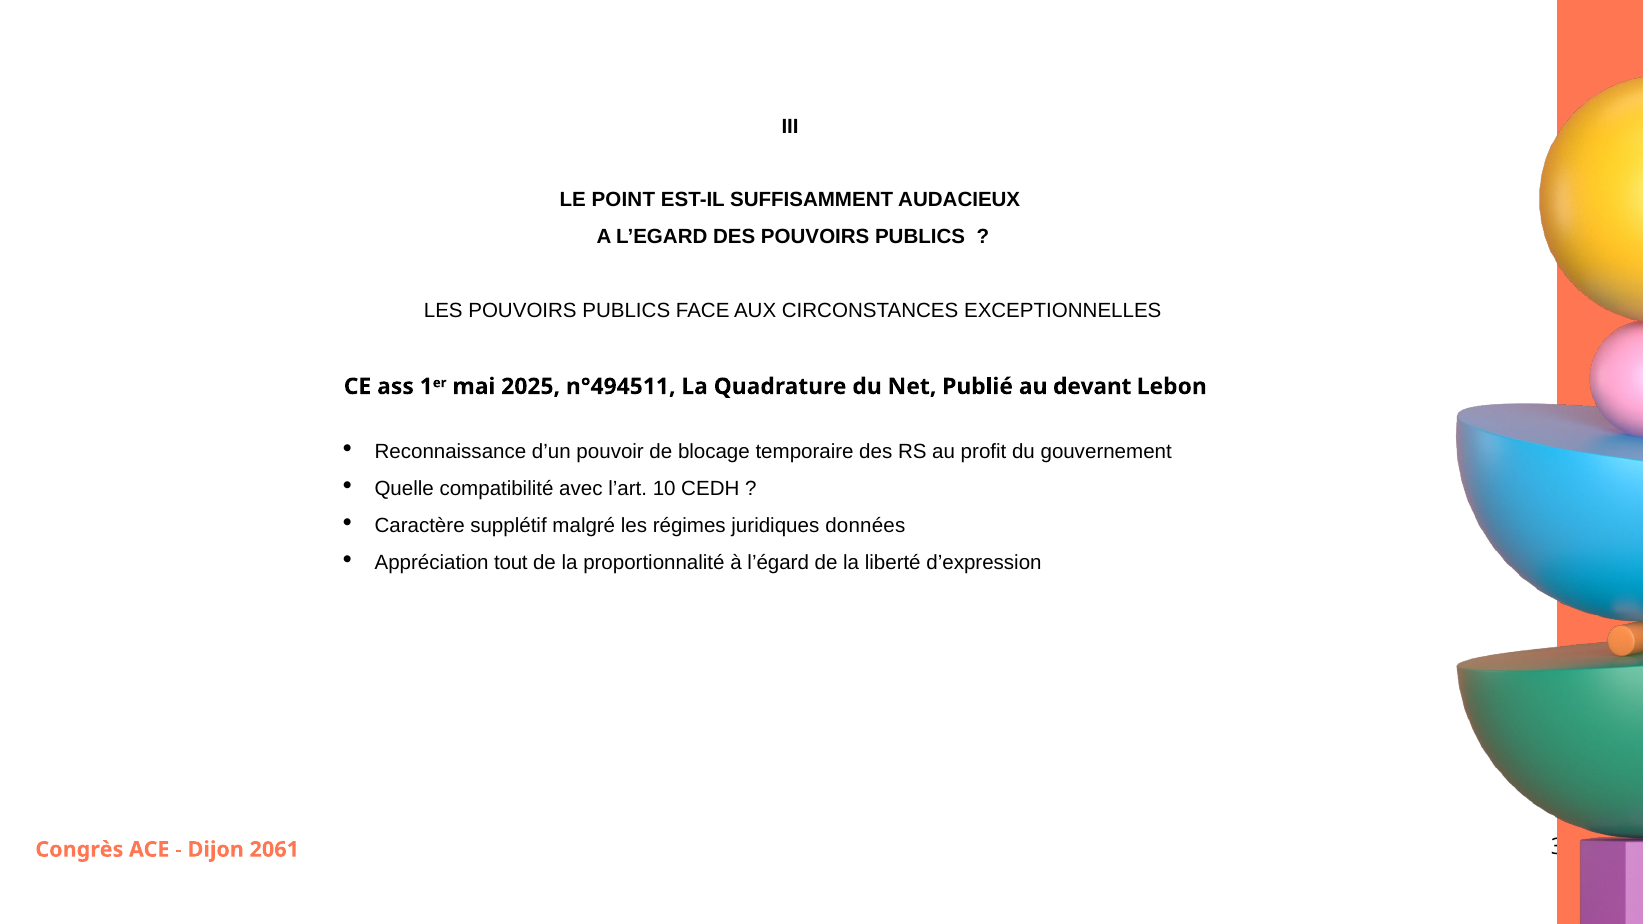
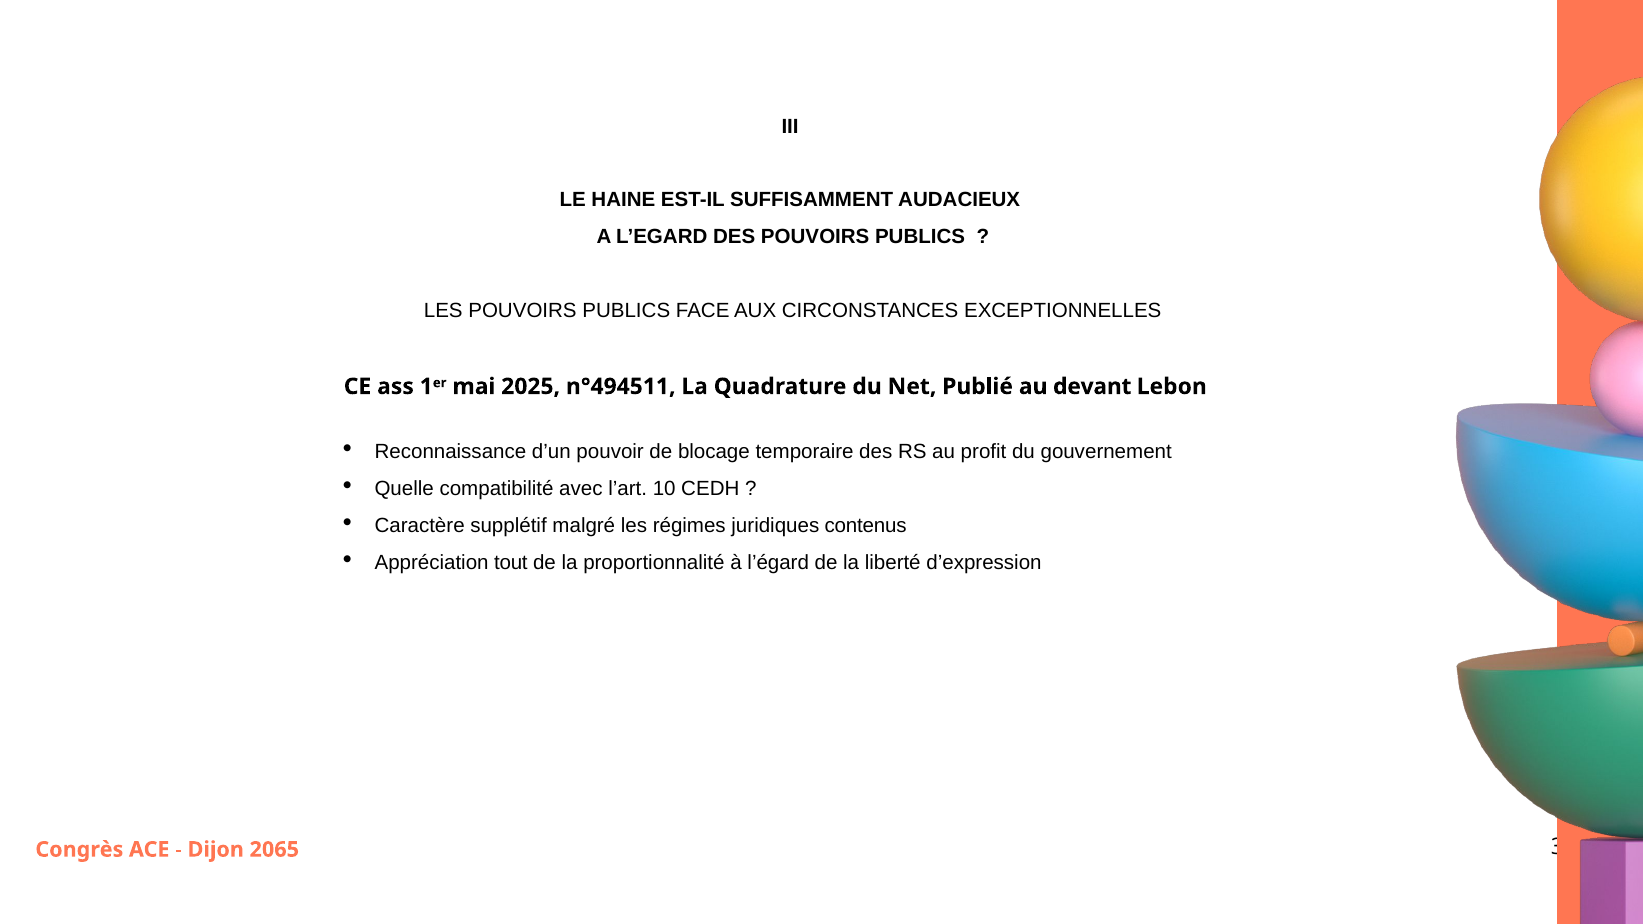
POINT: POINT -> HAINE
données: données -> contenus
2061: 2061 -> 2065
